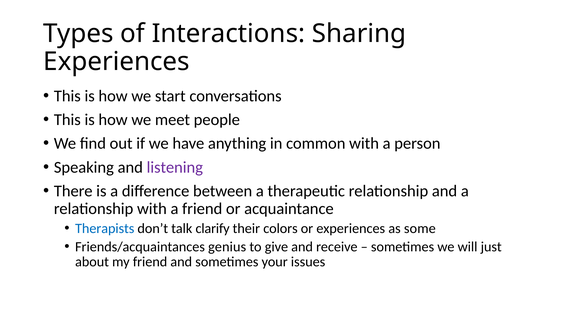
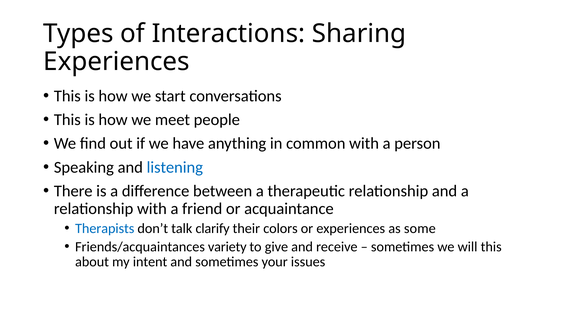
listening colour: purple -> blue
genius: genius -> variety
will just: just -> this
my friend: friend -> intent
